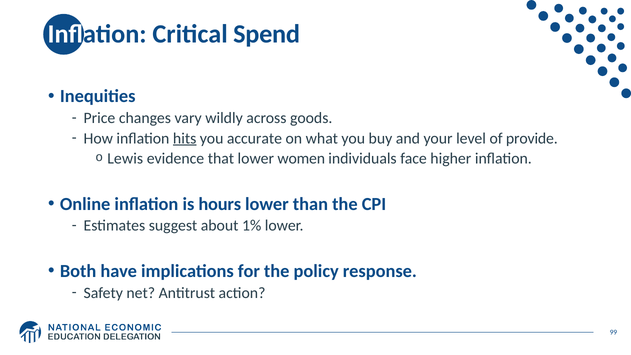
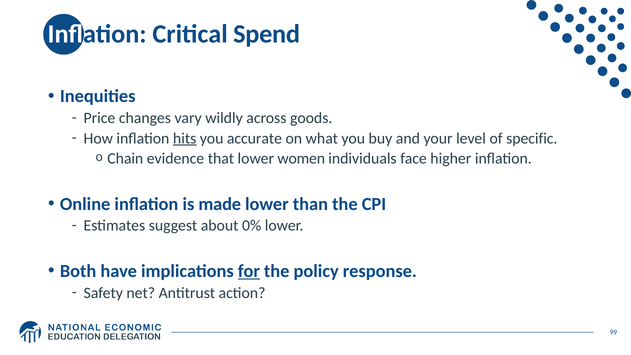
provide: provide -> specific
Lewis: Lewis -> Chain
hours: hours -> made
1%: 1% -> 0%
for underline: none -> present
